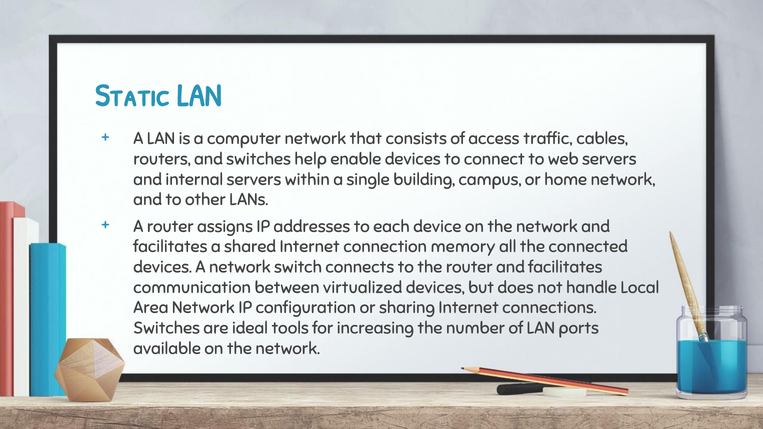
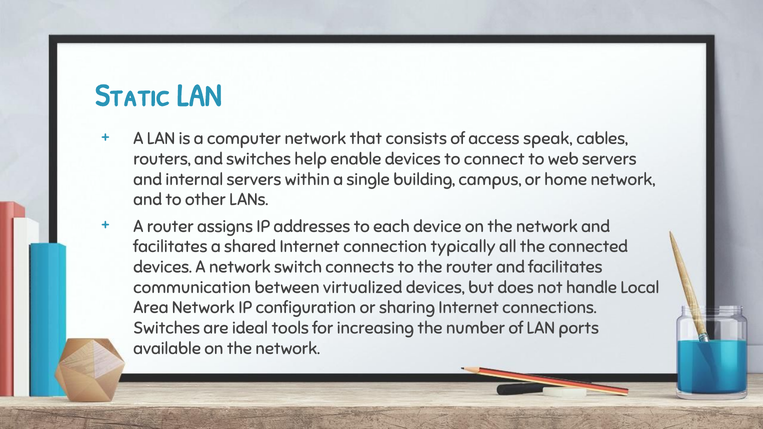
traffic: traffic -> speak
memory: memory -> typically
